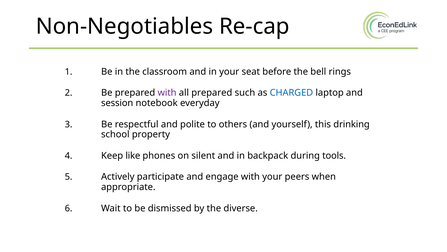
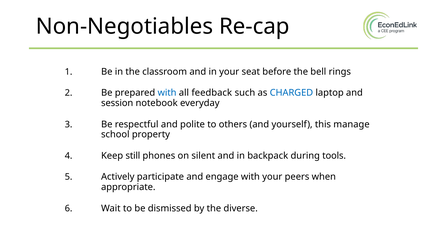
with at (167, 93) colour: purple -> blue
all prepared: prepared -> feedback
drinking: drinking -> manage
like: like -> still
